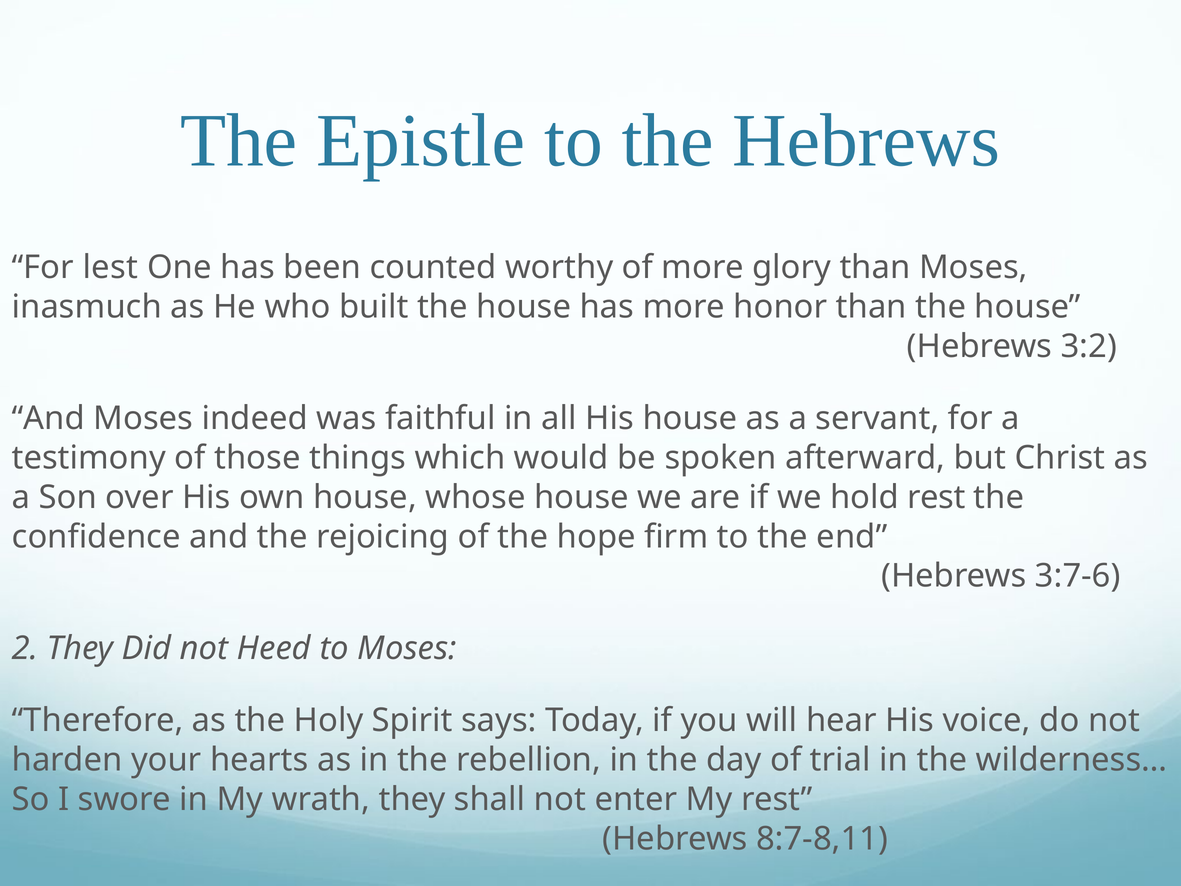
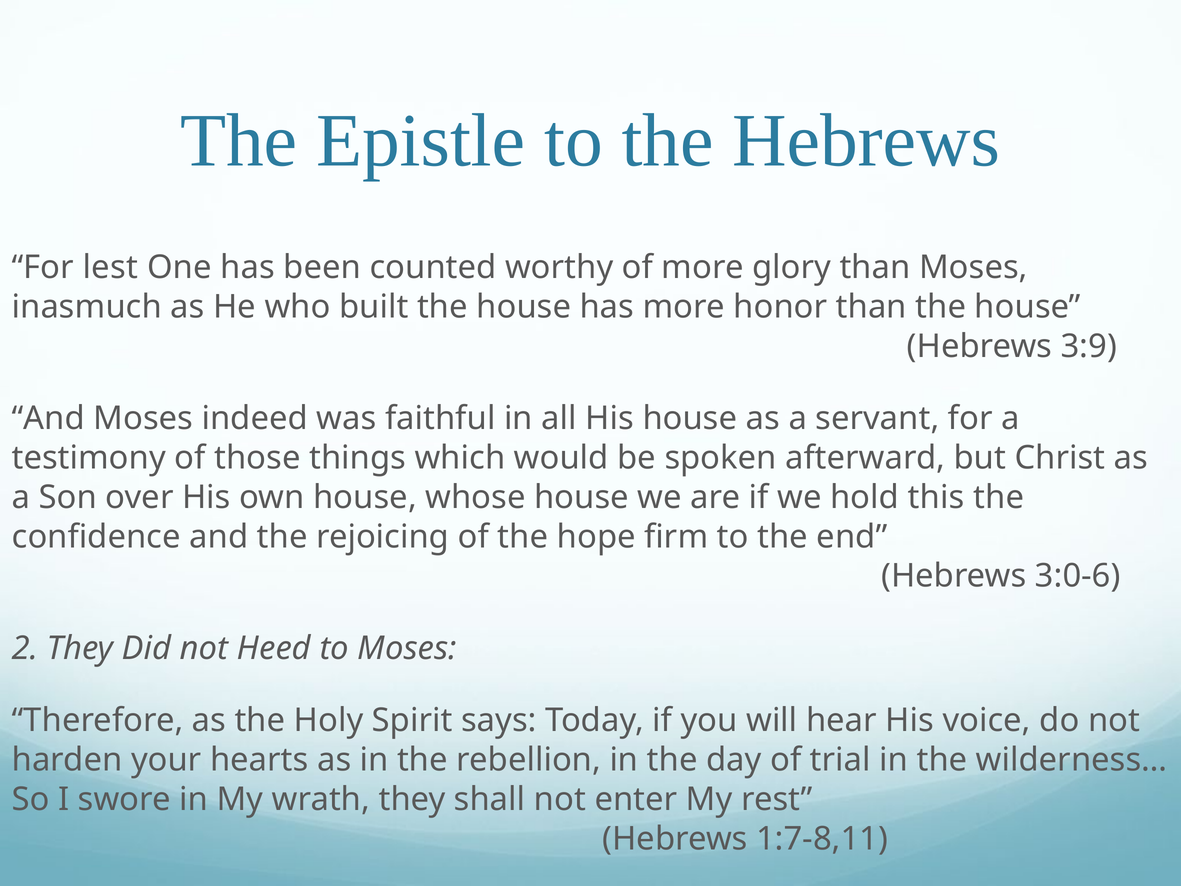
3:2: 3:2 -> 3:9
hold rest: rest -> this
3:7-6: 3:7-6 -> 3:0-6
8:7-8,11: 8:7-8,11 -> 1:7-8,11
